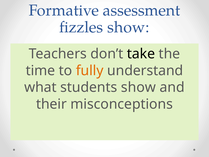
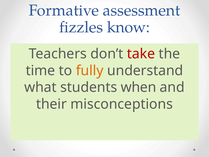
fizzles show: show -> know
take colour: black -> red
students show: show -> when
